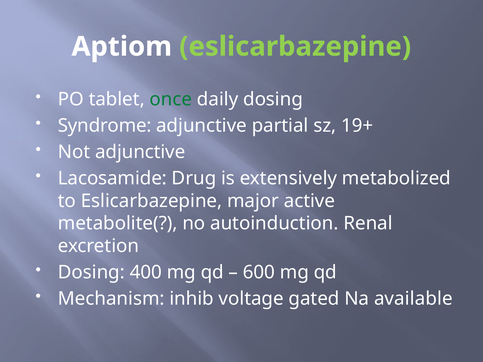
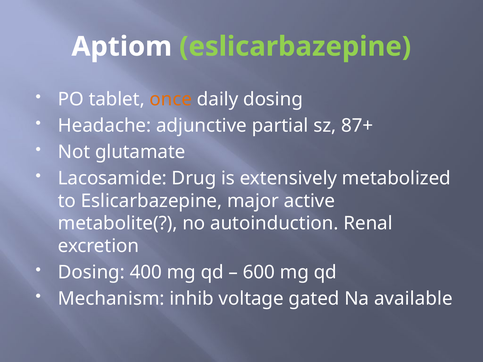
once colour: green -> orange
Syndrome: Syndrome -> Headache
19+: 19+ -> 87+
Not adjunctive: adjunctive -> glutamate
